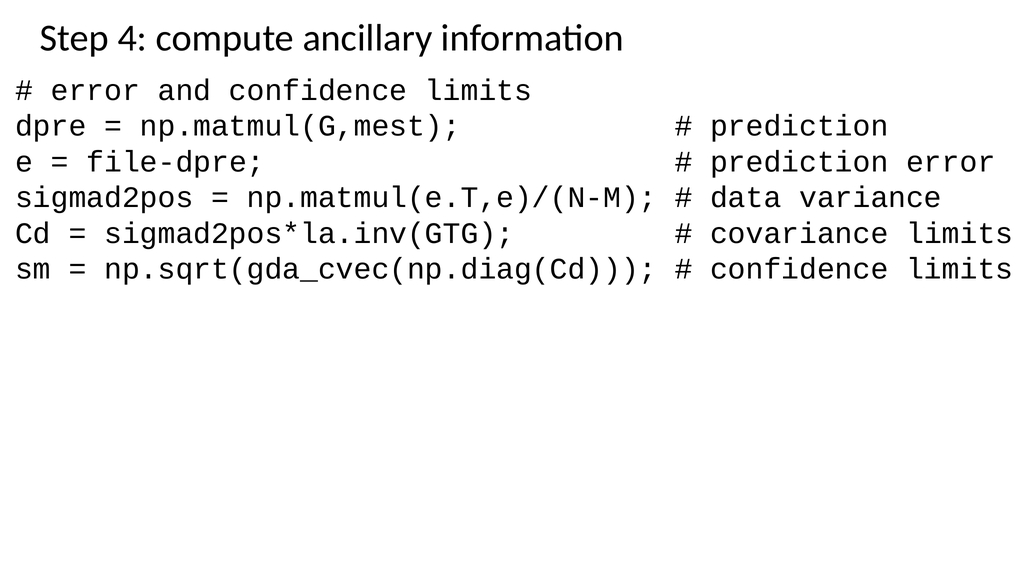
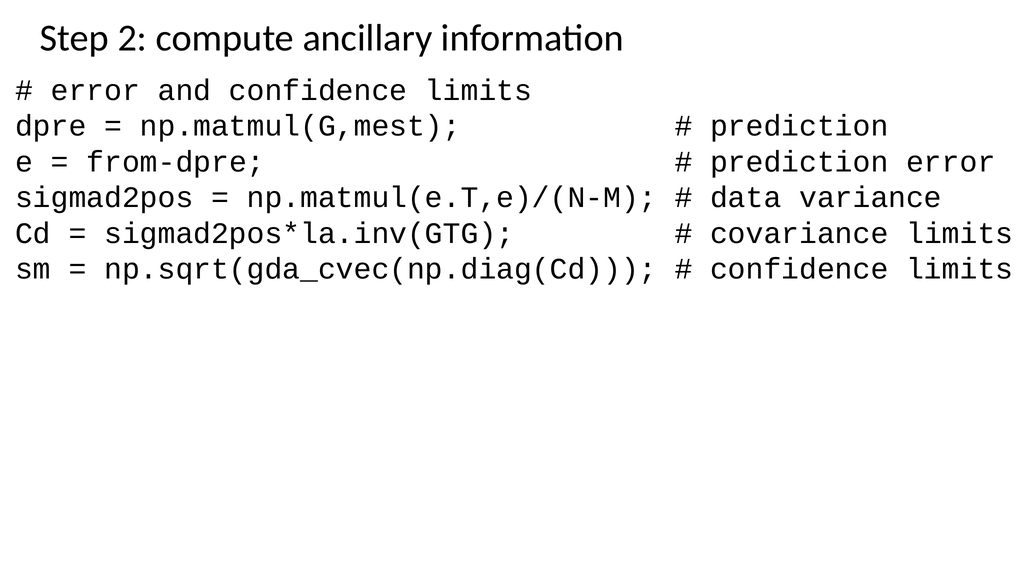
4: 4 -> 2
file-dpre: file-dpre -> from-dpre
